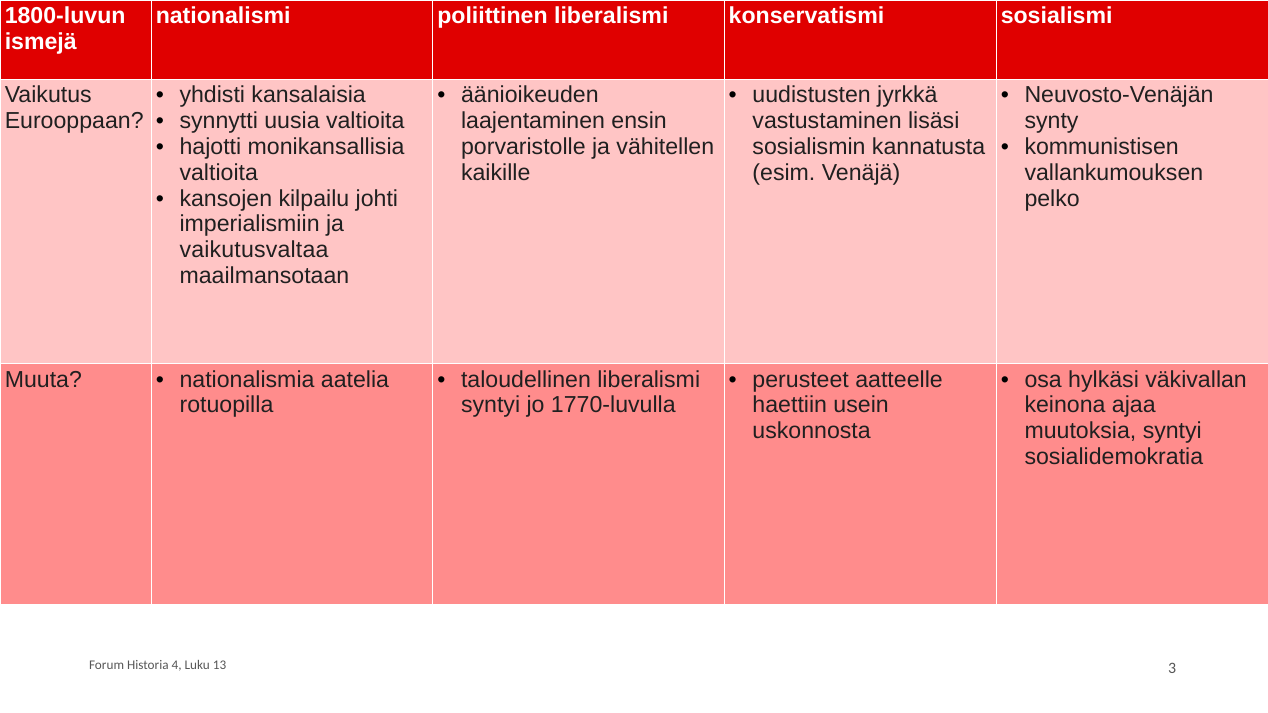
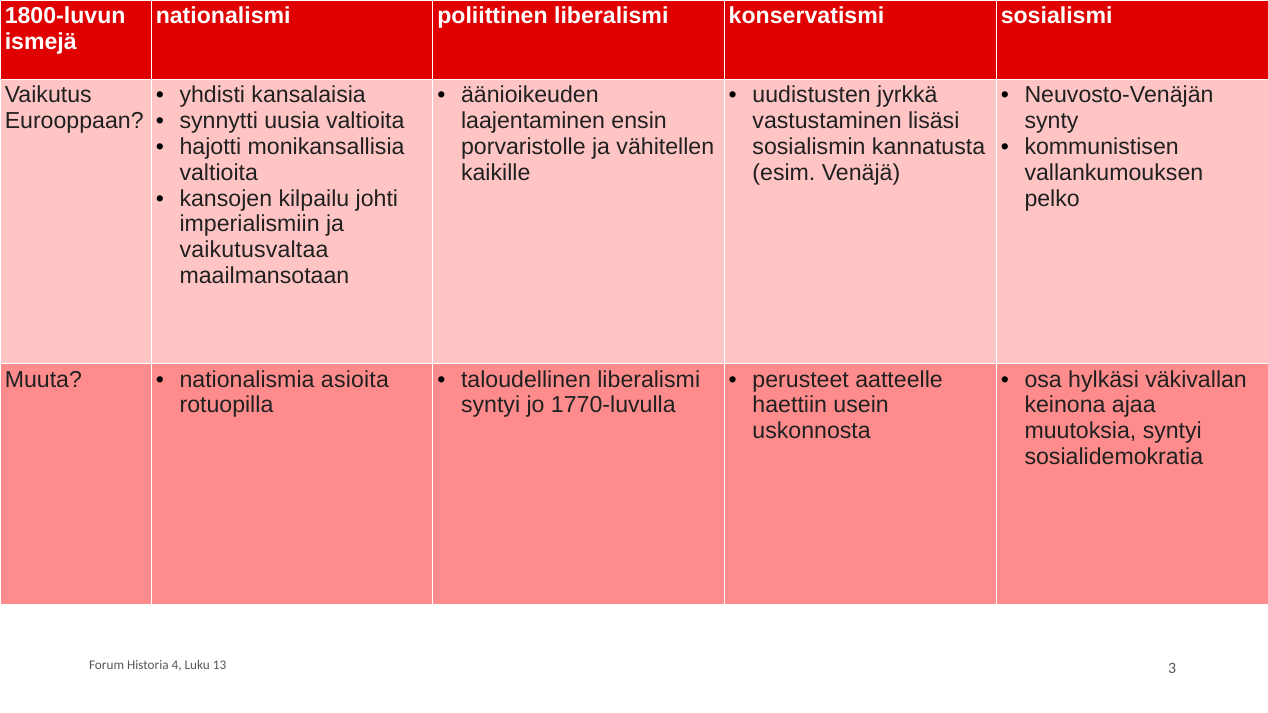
aatelia: aatelia -> asioita
